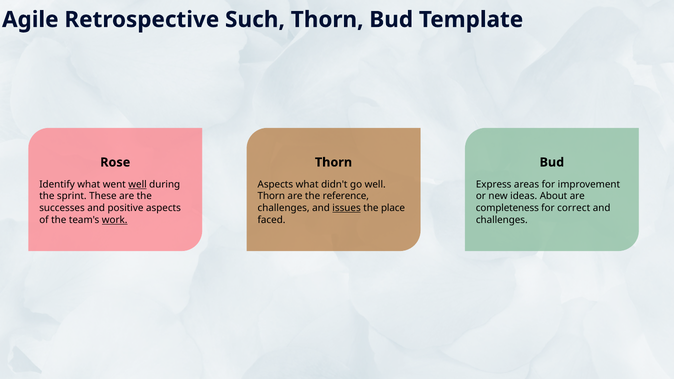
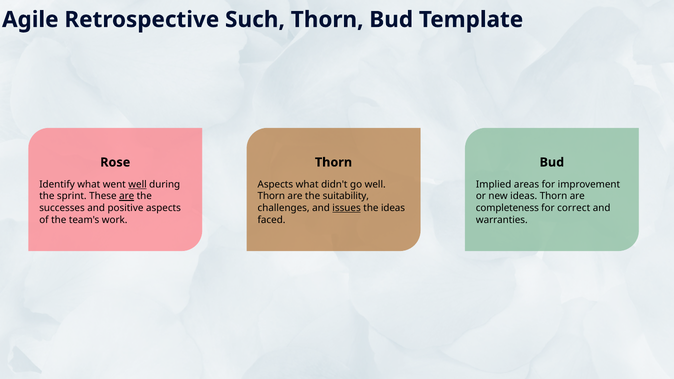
Express: Express -> Implied
are at (127, 196) underline: none -> present
reference: reference -> suitability
ideas About: About -> Thorn
the place: place -> ideas
work underline: present -> none
challenges at (502, 220): challenges -> warranties
